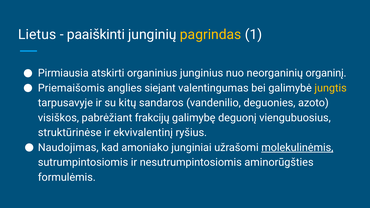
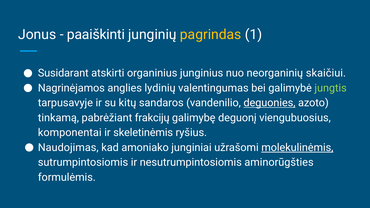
Lietus: Lietus -> Jonus
Pirmiausia: Pirmiausia -> Susidarant
organinį: organinį -> skaičiui
Priemaišomis: Priemaišomis -> Nagrinėjamos
siejant: siejant -> lydinių
jungtis colour: yellow -> light green
deguonies underline: none -> present
visiškos: visiškos -> tinkamą
struktūrinėse: struktūrinėse -> komponentai
ekvivalentinį: ekvivalentinį -> skeletinėmis
